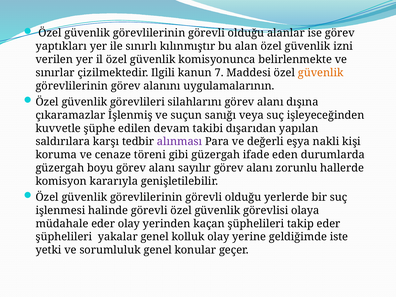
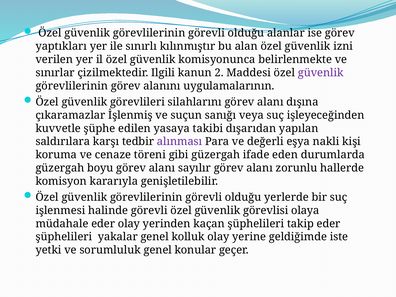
7: 7 -> 2
güvenlik at (321, 73) colour: orange -> purple
devam: devam -> yasaya
